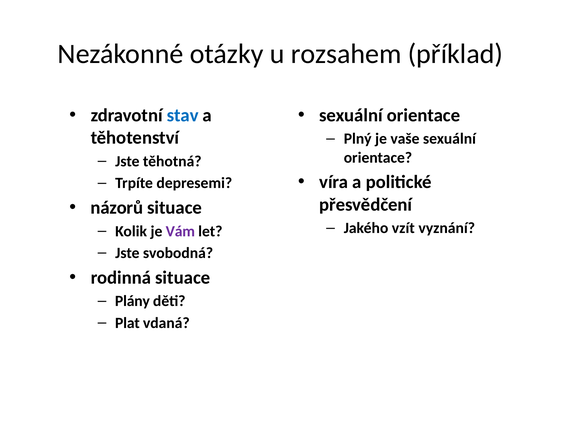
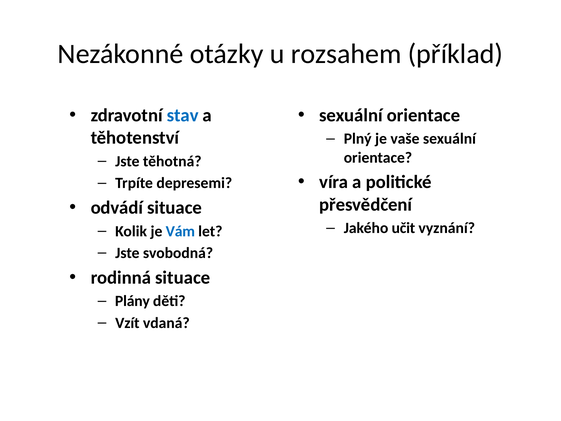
názorů: názorů -> odvádí
vzít: vzít -> učit
Vám colour: purple -> blue
Plat: Plat -> Vzít
